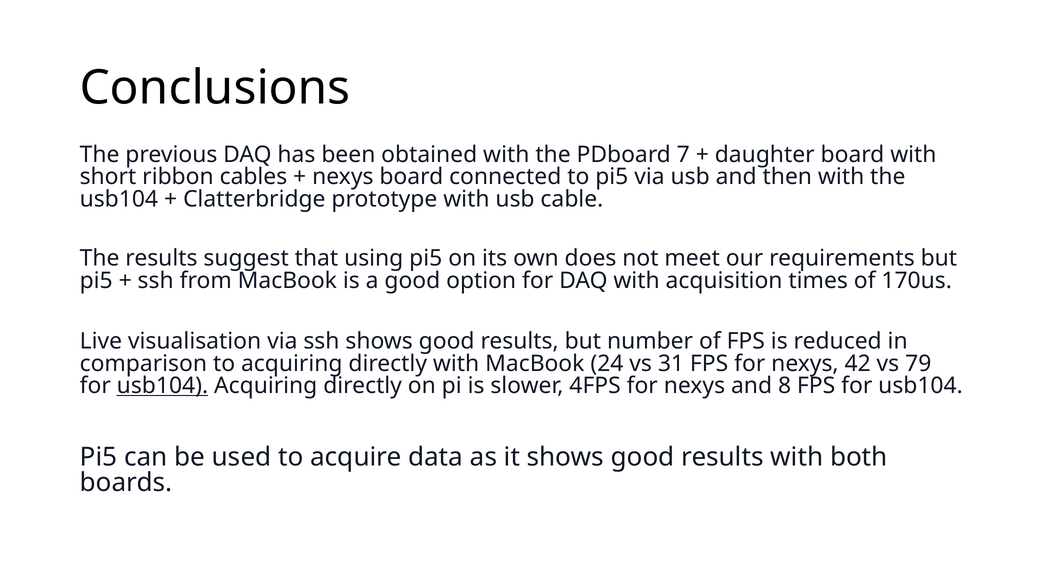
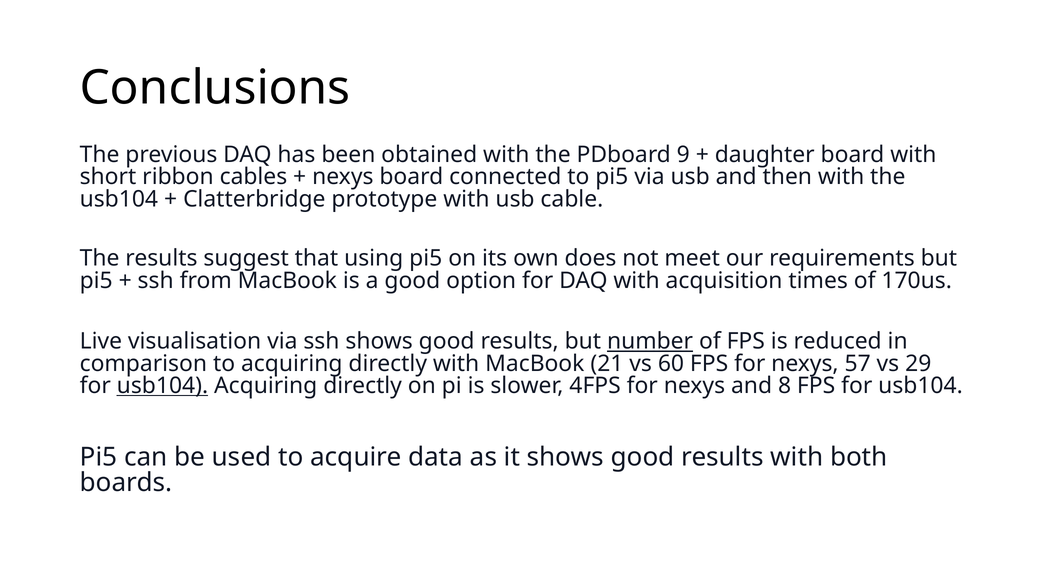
7: 7 -> 9
number underline: none -> present
24: 24 -> 21
31: 31 -> 60
42: 42 -> 57
79: 79 -> 29
